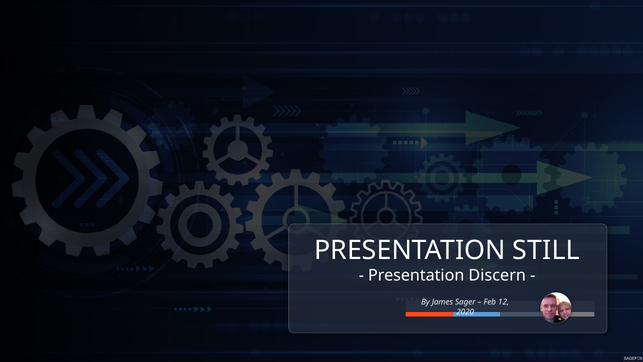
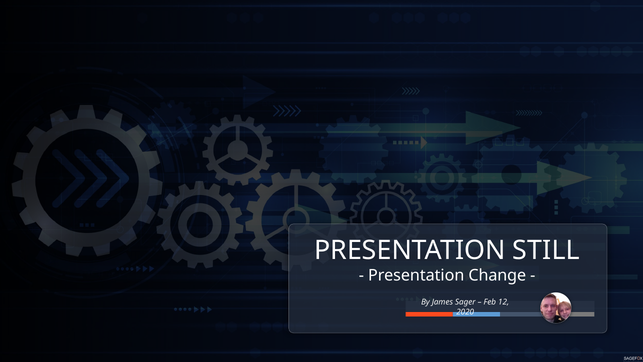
Discern: Discern -> Change
